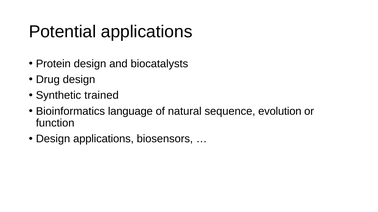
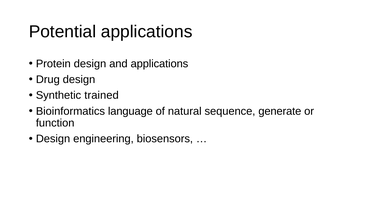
and biocatalysts: biocatalysts -> applications
evolution: evolution -> generate
Design applications: applications -> engineering
